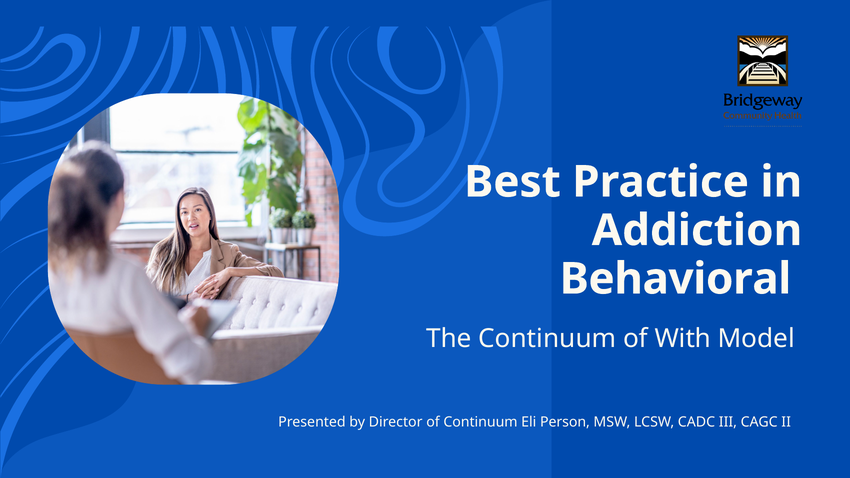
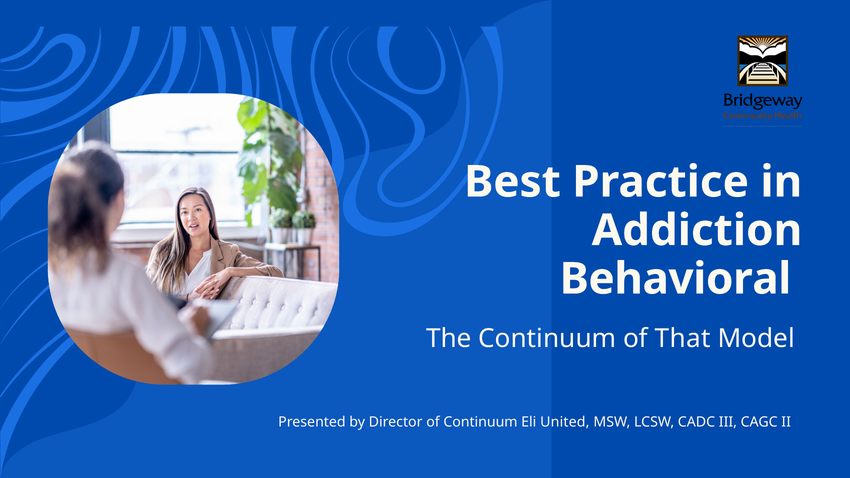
With: With -> That
Person: Person -> United
